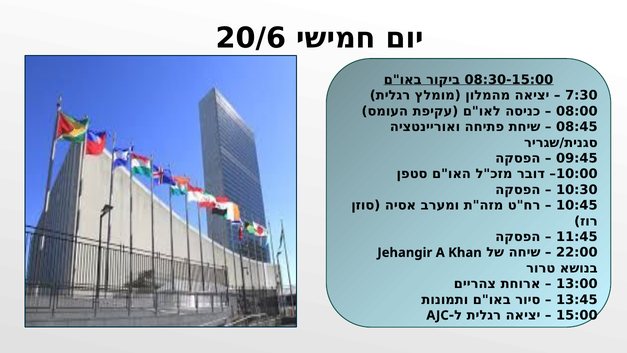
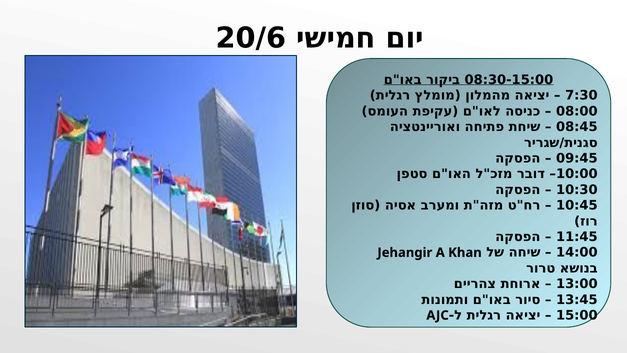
22:00: 22:00 -> 14:00
